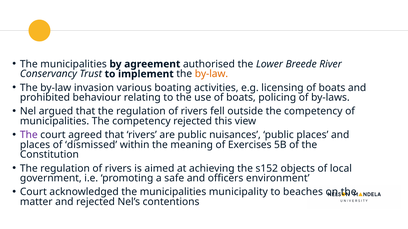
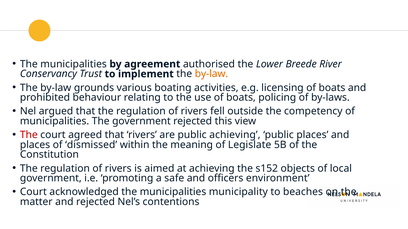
invasion: invasion -> grounds
municipalities The competency: competency -> government
The at (29, 135) colour: purple -> red
public nuisances: nuisances -> achieving
Exercises: Exercises -> Legislate
